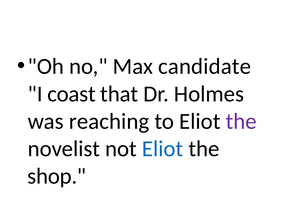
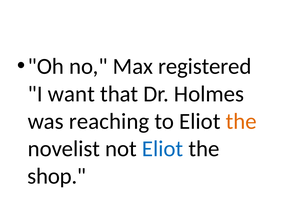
candidate: candidate -> registered
coast: coast -> want
the at (241, 121) colour: purple -> orange
